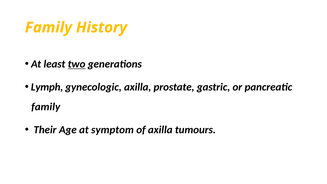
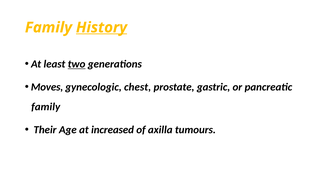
History underline: none -> present
Lymph: Lymph -> Moves
gynecologic axilla: axilla -> chest
symptom: symptom -> increased
